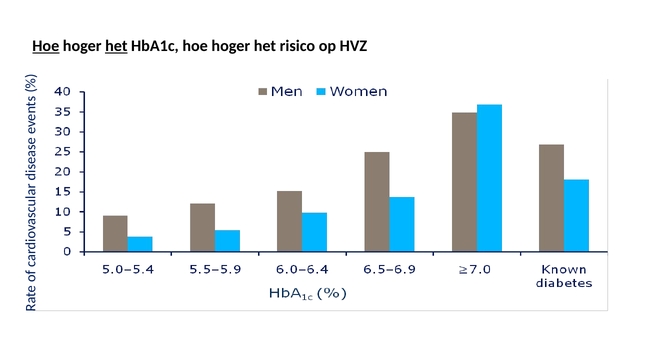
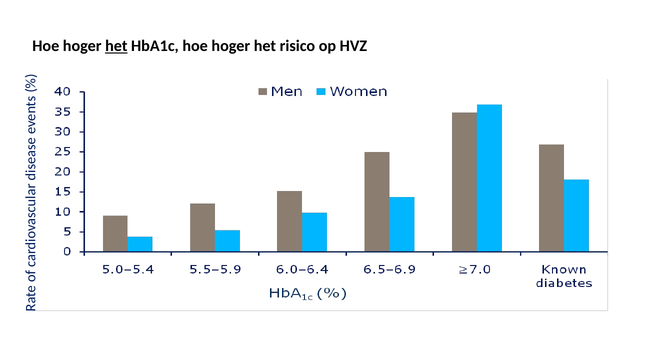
Hoe at (46, 46) underline: present -> none
